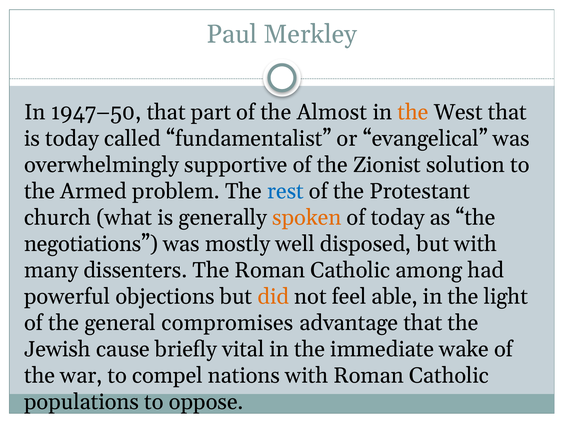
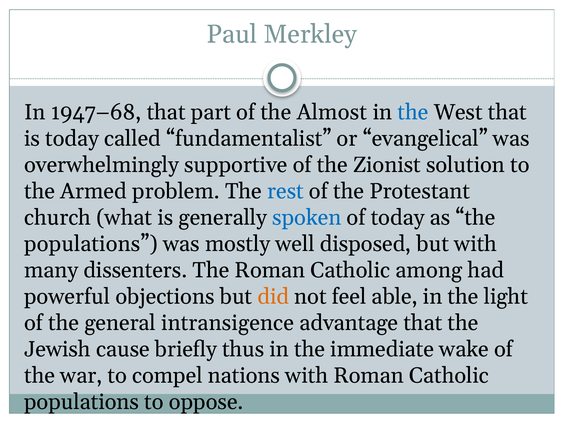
1947–50: 1947–50 -> 1947–68
the at (413, 112) colour: orange -> blue
spoken colour: orange -> blue
negotiations at (91, 244): negotiations -> populations
compromises: compromises -> intransigence
vital: vital -> thus
